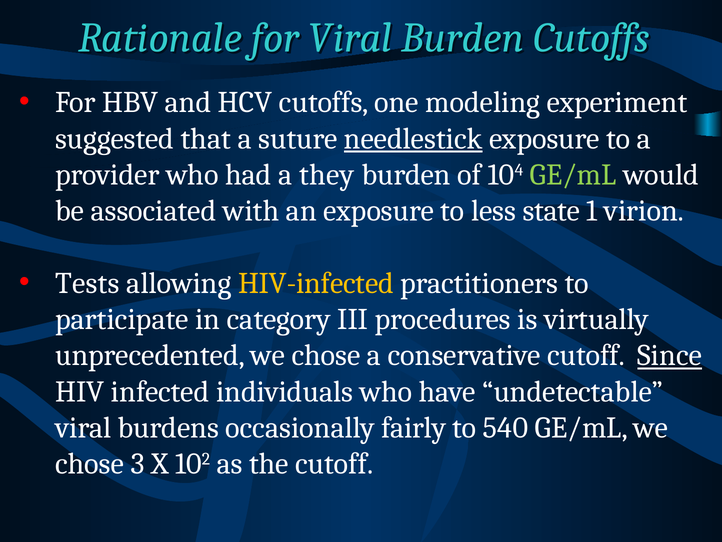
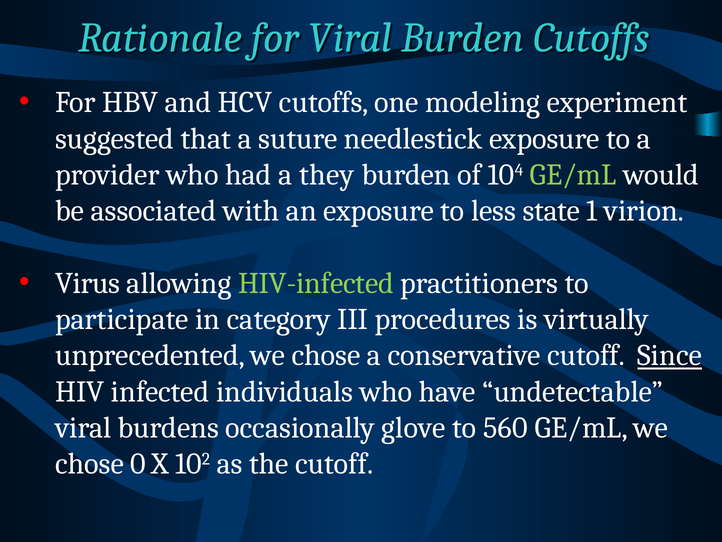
needlestick underline: present -> none
Tests: Tests -> Virus
HIV-infected colour: yellow -> light green
fairly: fairly -> glove
540: 540 -> 560
3: 3 -> 0
